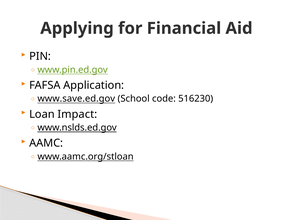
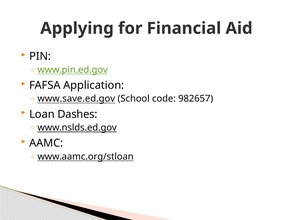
516230: 516230 -> 982657
Impact: Impact -> Dashes
